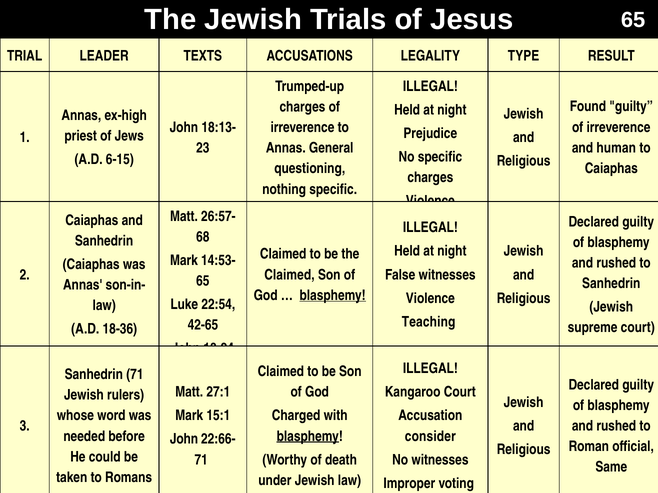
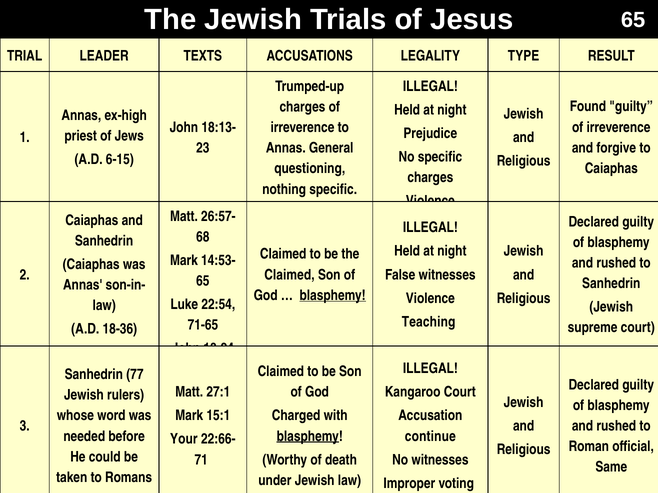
human: human -> forgive
42-65: 42-65 -> 71-65
Sanhedrin 71: 71 -> 77
consider: consider -> continue
John at (184, 440): John -> Your
